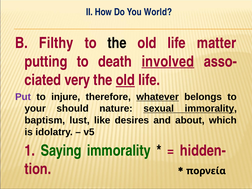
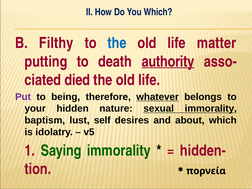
You World: World -> Which
the at (117, 43) colour: black -> blue
involved: involved -> authority
very: very -> died
old at (125, 80) underline: present -> none
injure: injure -> being
should: should -> hidden
like: like -> self
